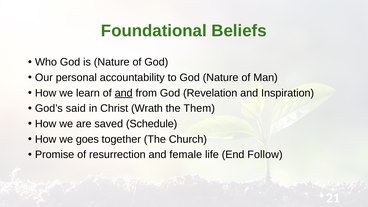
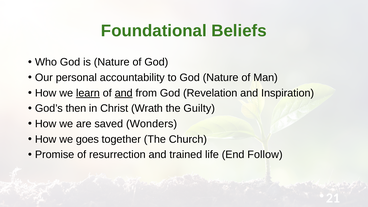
learn underline: none -> present
said: said -> then
Them: Them -> Guilty
Schedule: Schedule -> Wonders
female: female -> trained
